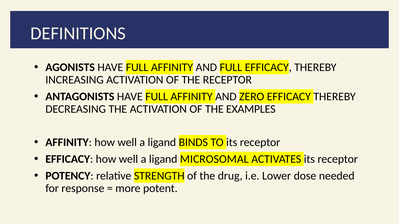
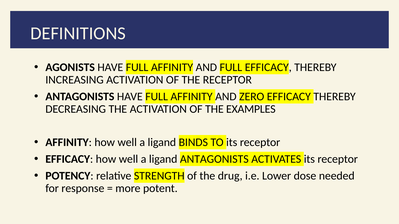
ligand MICROSOMAL: MICROSOMAL -> ANTAGONISTS
